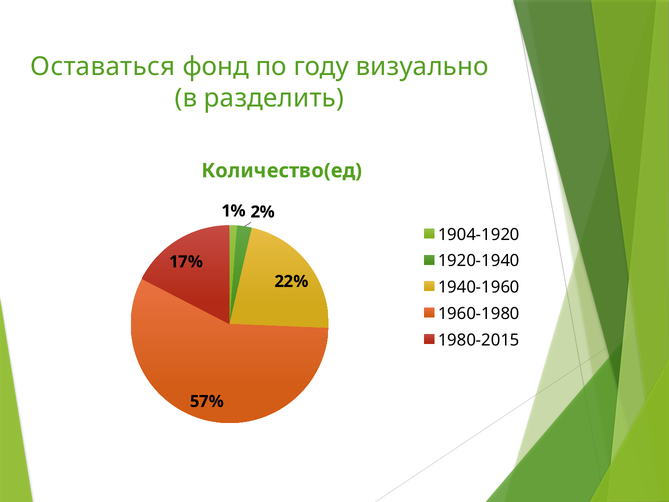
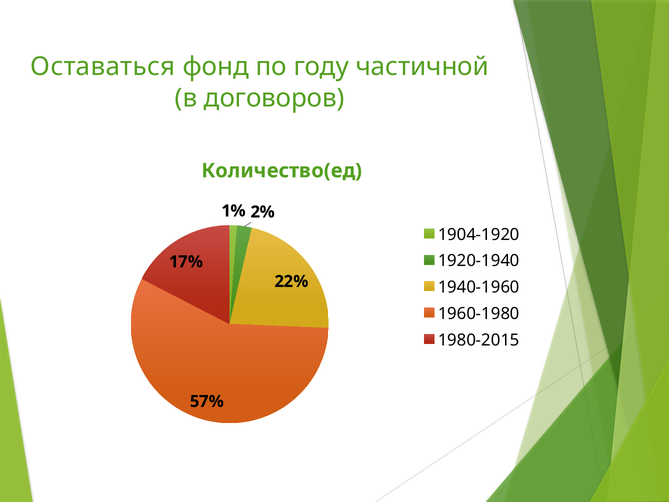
визуально: визуально -> частичной
разделить: разделить -> договоров
